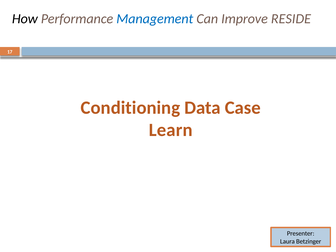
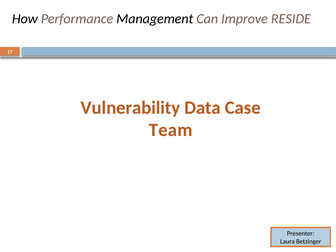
Management colour: blue -> black
Conditioning: Conditioning -> Vulnerability
Learn: Learn -> Team
